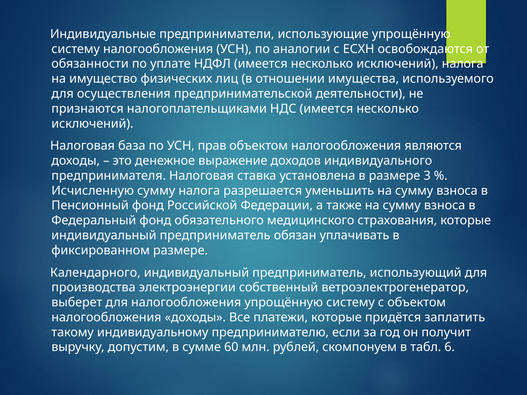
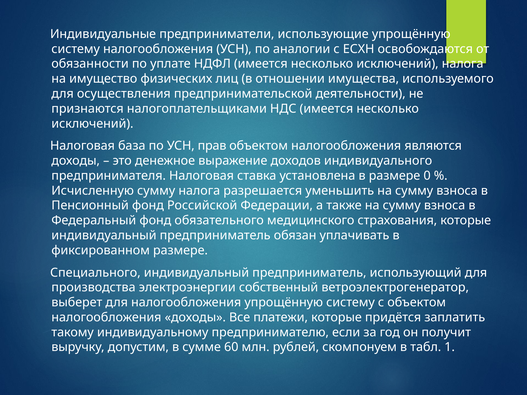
3: 3 -> 0
Календарного: Календарного -> Специального
6: 6 -> 1
